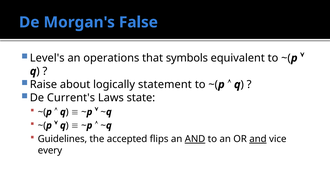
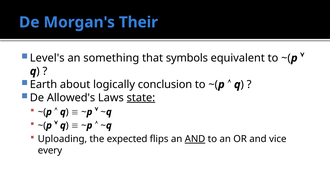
False: False -> Their
operations: operations -> something
Raise: Raise -> Earth
statement: statement -> conclusion
Current's: Current's -> Allowed's
state underline: none -> present
Guidelines: Guidelines -> Uploading
accepted: accepted -> expected
and at (258, 139) underline: present -> none
